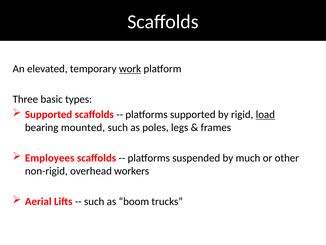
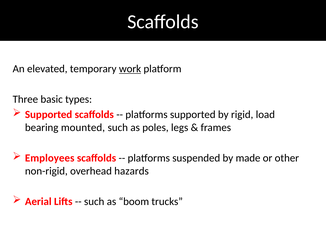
load underline: present -> none
much: much -> made
workers: workers -> hazards
